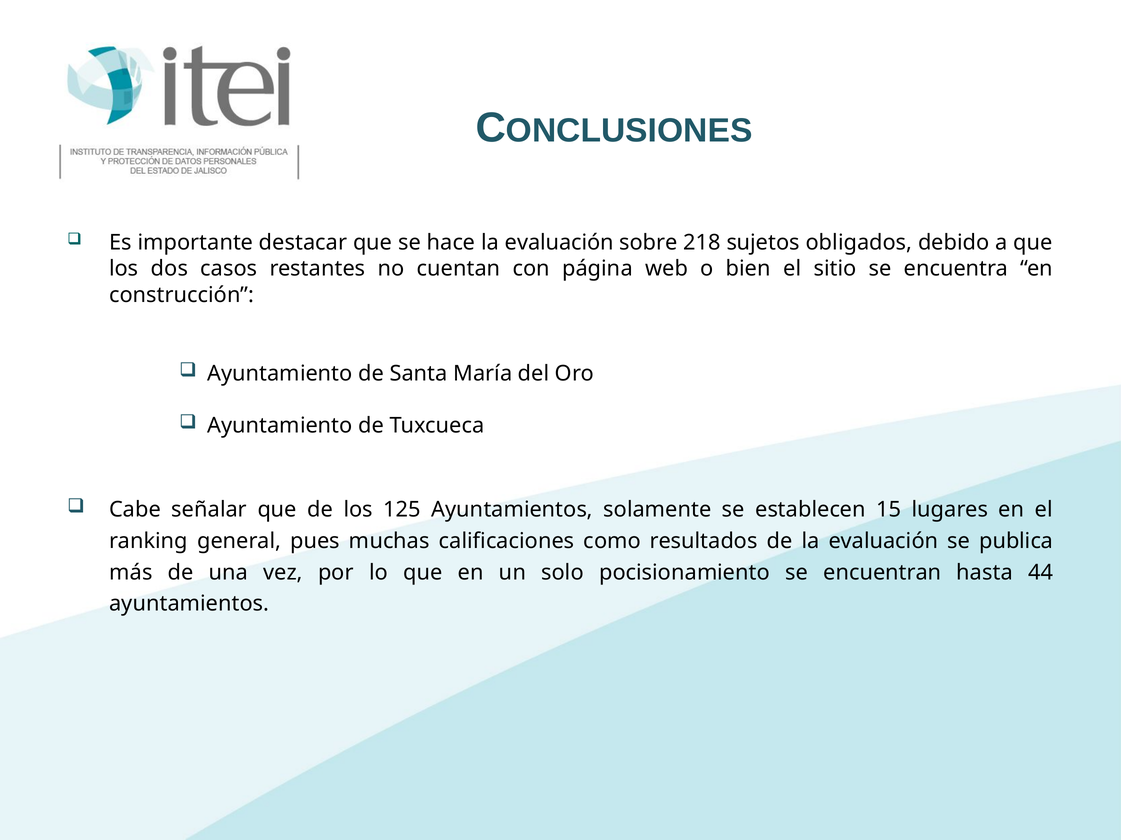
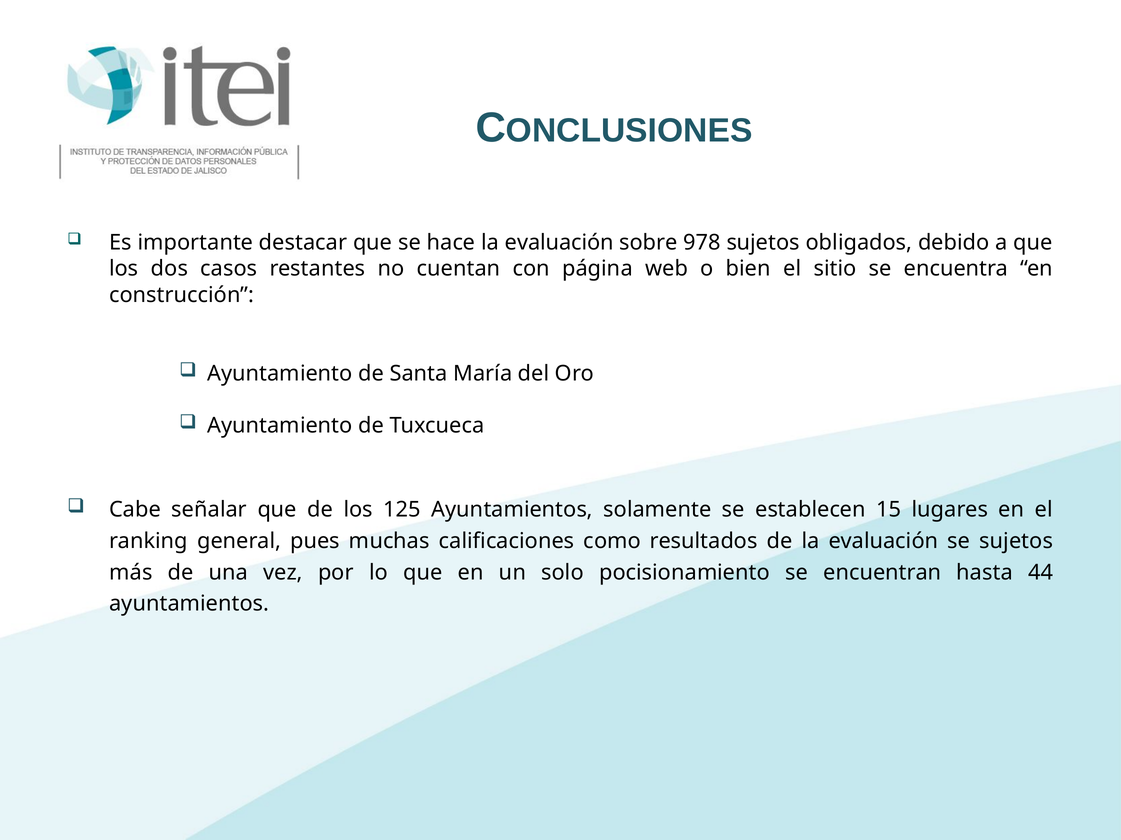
218: 218 -> 978
se publica: publica -> sujetos
